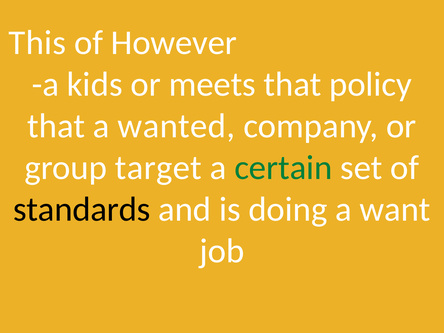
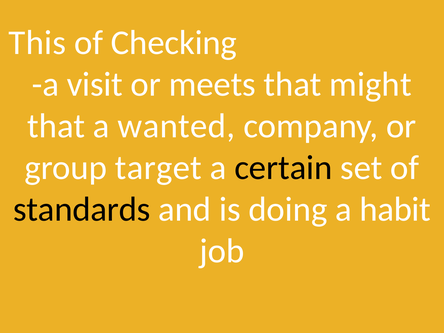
However: However -> Checking
kids: kids -> visit
policy: policy -> might
certain colour: green -> black
want: want -> habit
